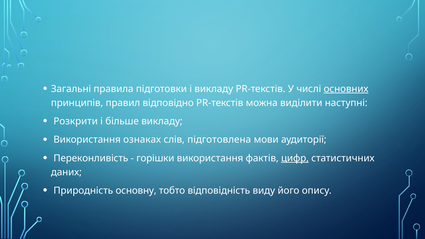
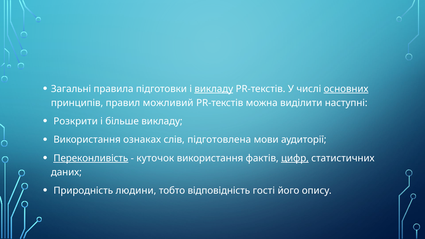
викладу at (214, 89) underline: none -> present
відповідно: відповідно -> можливий
Переконливість underline: none -> present
горішки: горішки -> куточок
основну: основну -> людини
виду: виду -> гості
